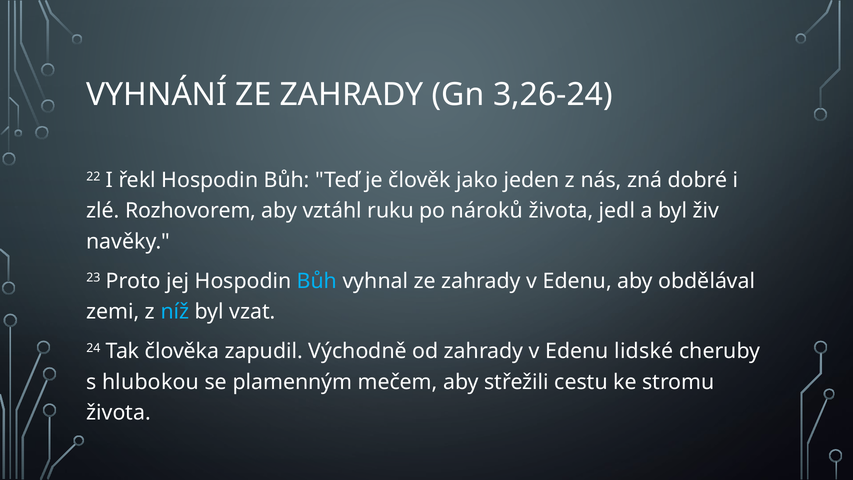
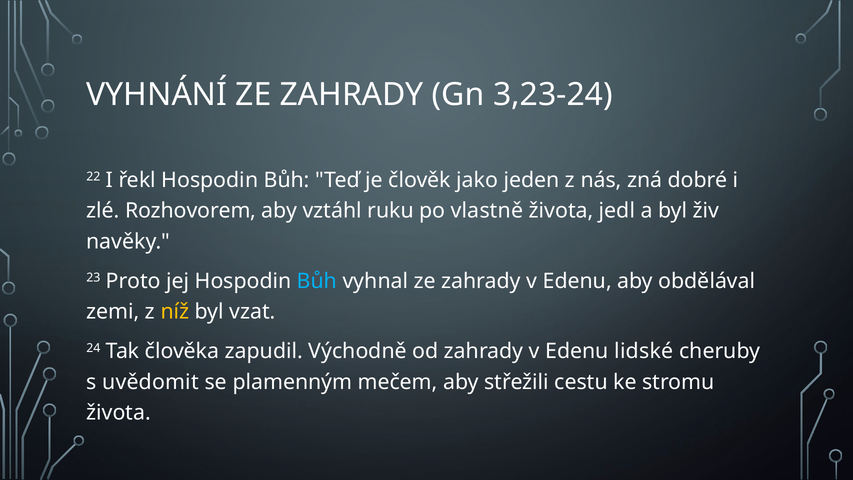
3,26-24: 3,26-24 -> 3,23-24
nároků: nároků -> vlastně
níž colour: light blue -> yellow
hlubokou: hlubokou -> uvědomit
